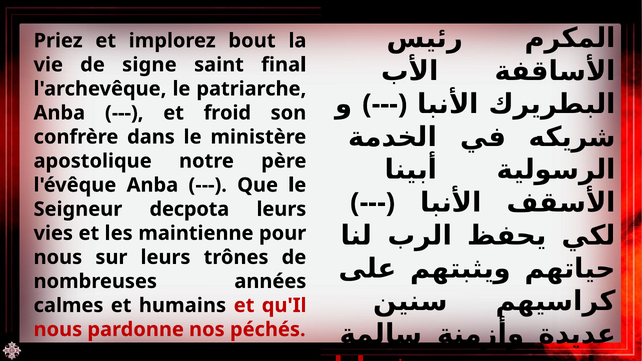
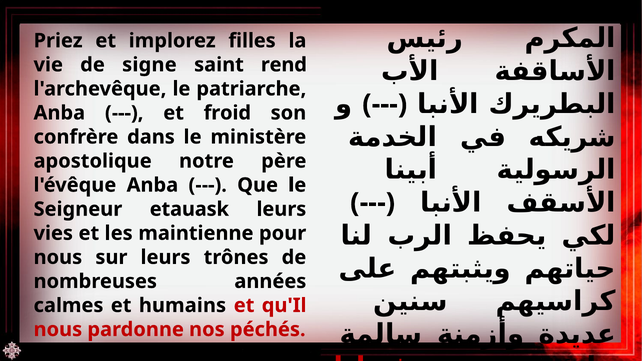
bout: bout -> filles
final: final -> rend
decpota: decpota -> etauask
